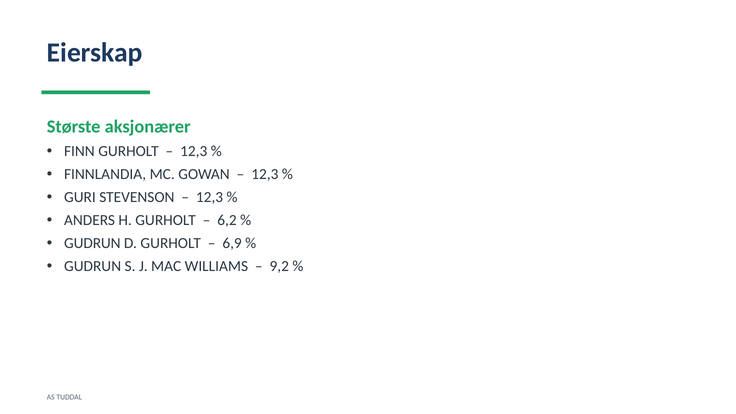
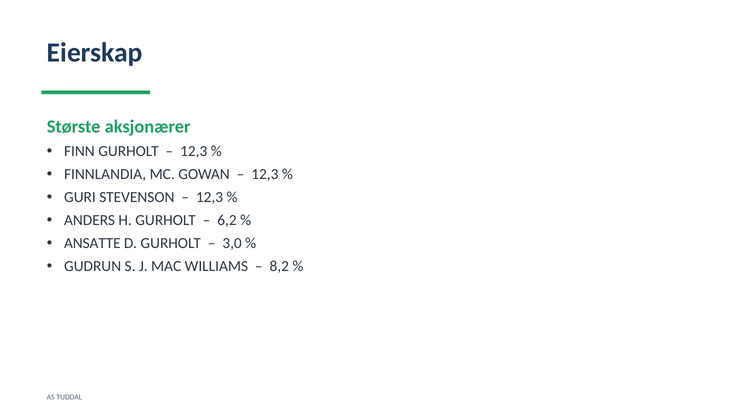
GUDRUN at (92, 243): GUDRUN -> ANSATTE
6,9: 6,9 -> 3,0
9,2: 9,2 -> 8,2
